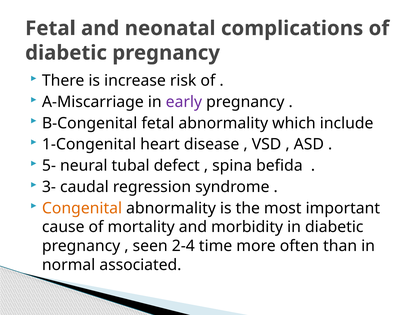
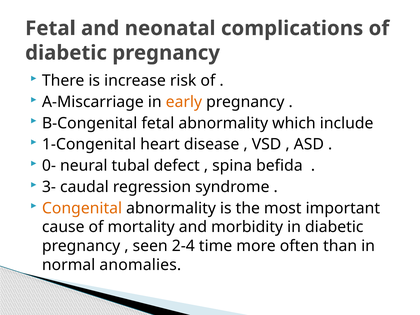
early colour: purple -> orange
5-: 5- -> 0-
associated: associated -> anomalies
